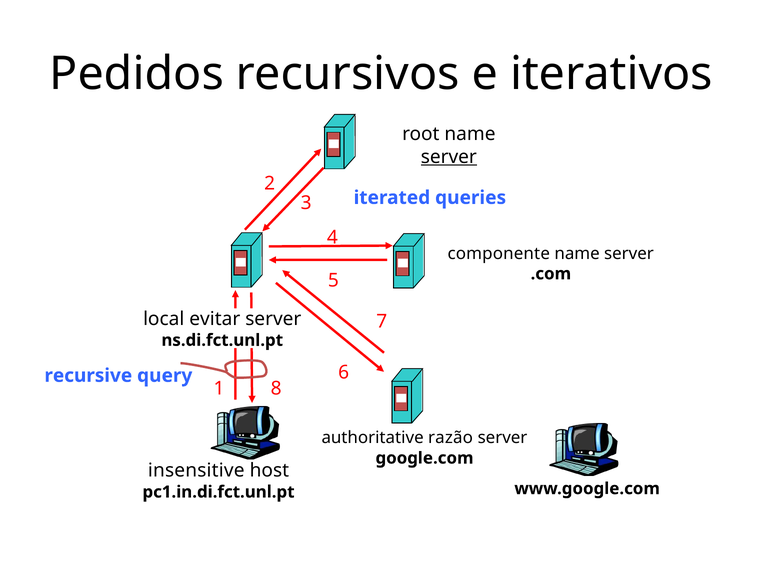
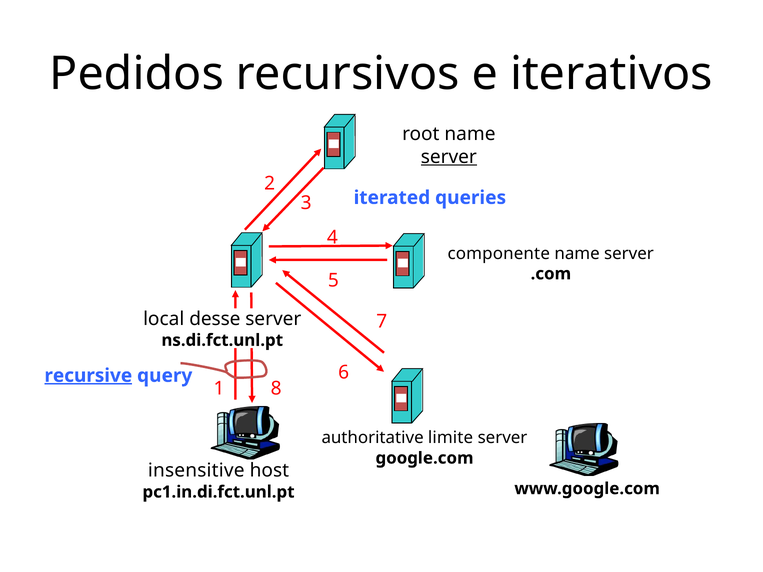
evitar: evitar -> desse
recursive underline: none -> present
razão: razão -> limite
